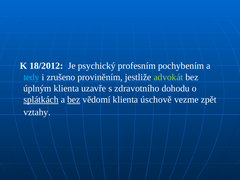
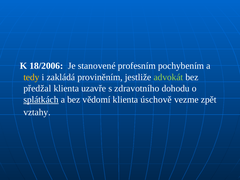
18/2012: 18/2012 -> 18/2006
psychický: psychický -> stanovené
tedy colour: light blue -> yellow
zrušeno: zrušeno -> zakládá
úplným: úplným -> předžal
bez at (74, 100) underline: present -> none
